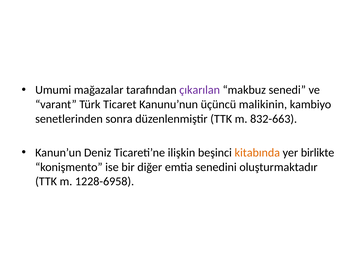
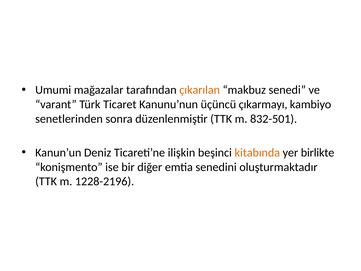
çıkarılan colour: purple -> orange
malikinin: malikinin -> çıkarmayı
832-663: 832-663 -> 832-501
1228-6958: 1228-6958 -> 1228-2196
